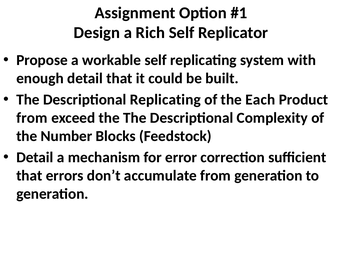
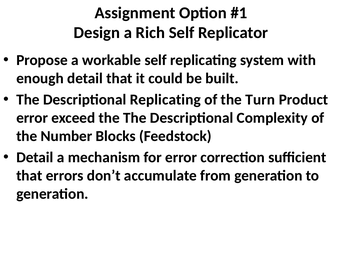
Each: Each -> Turn
from at (32, 118): from -> error
